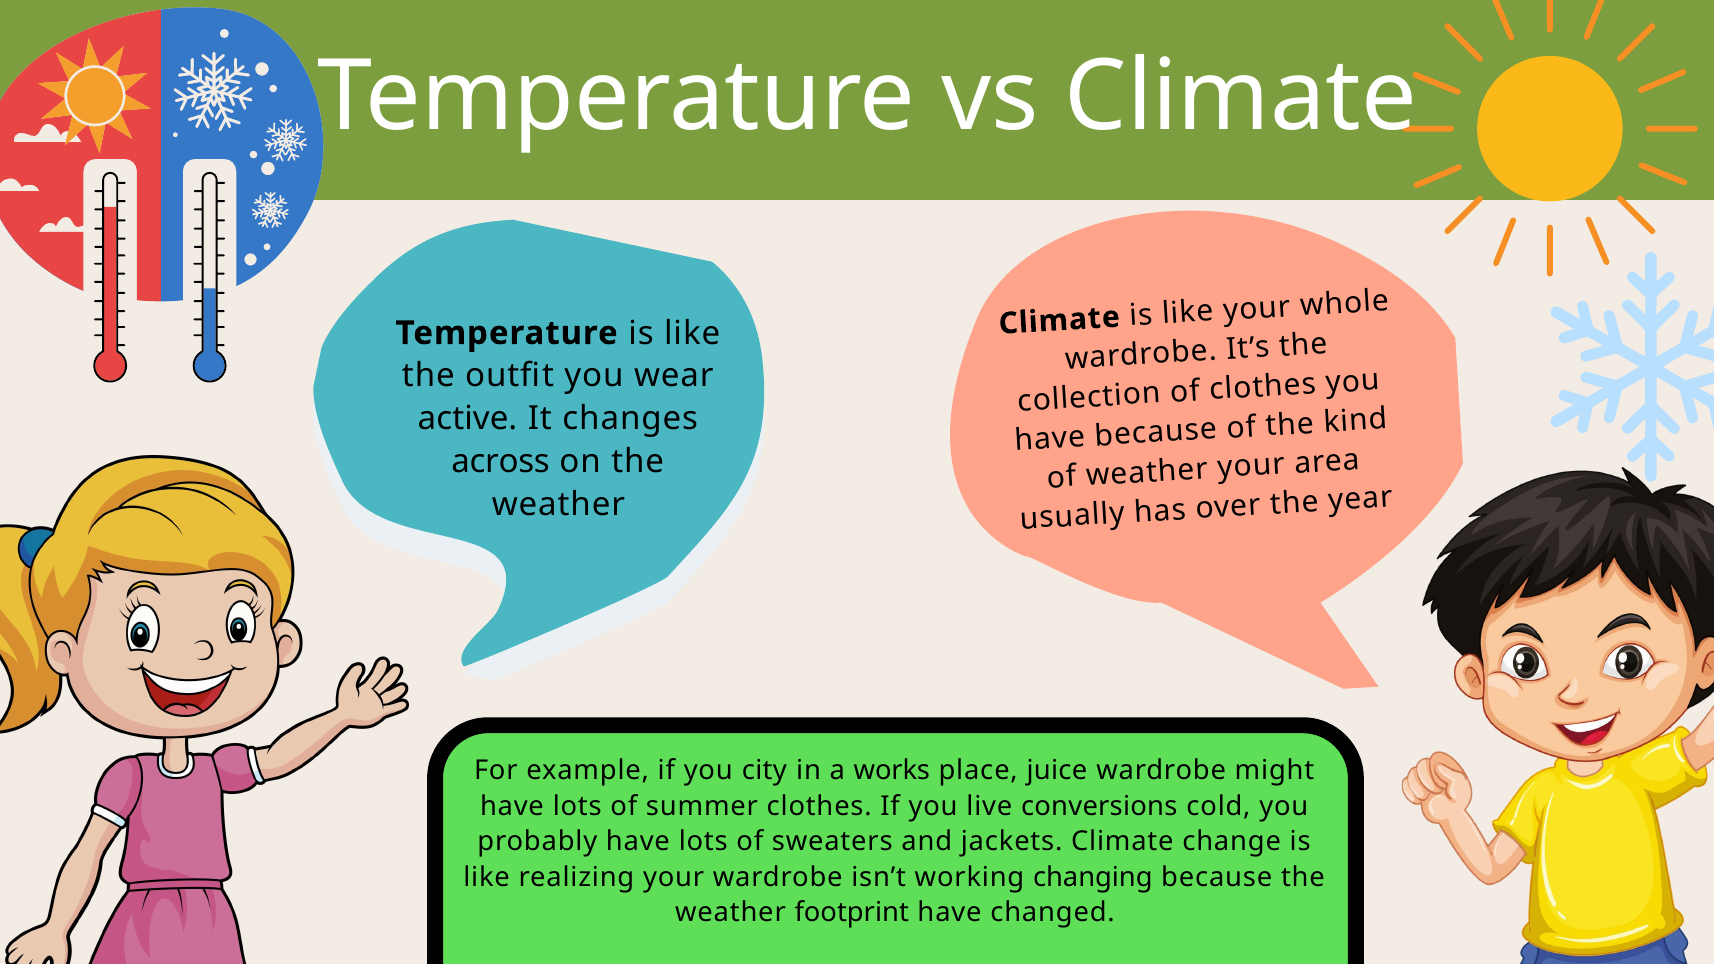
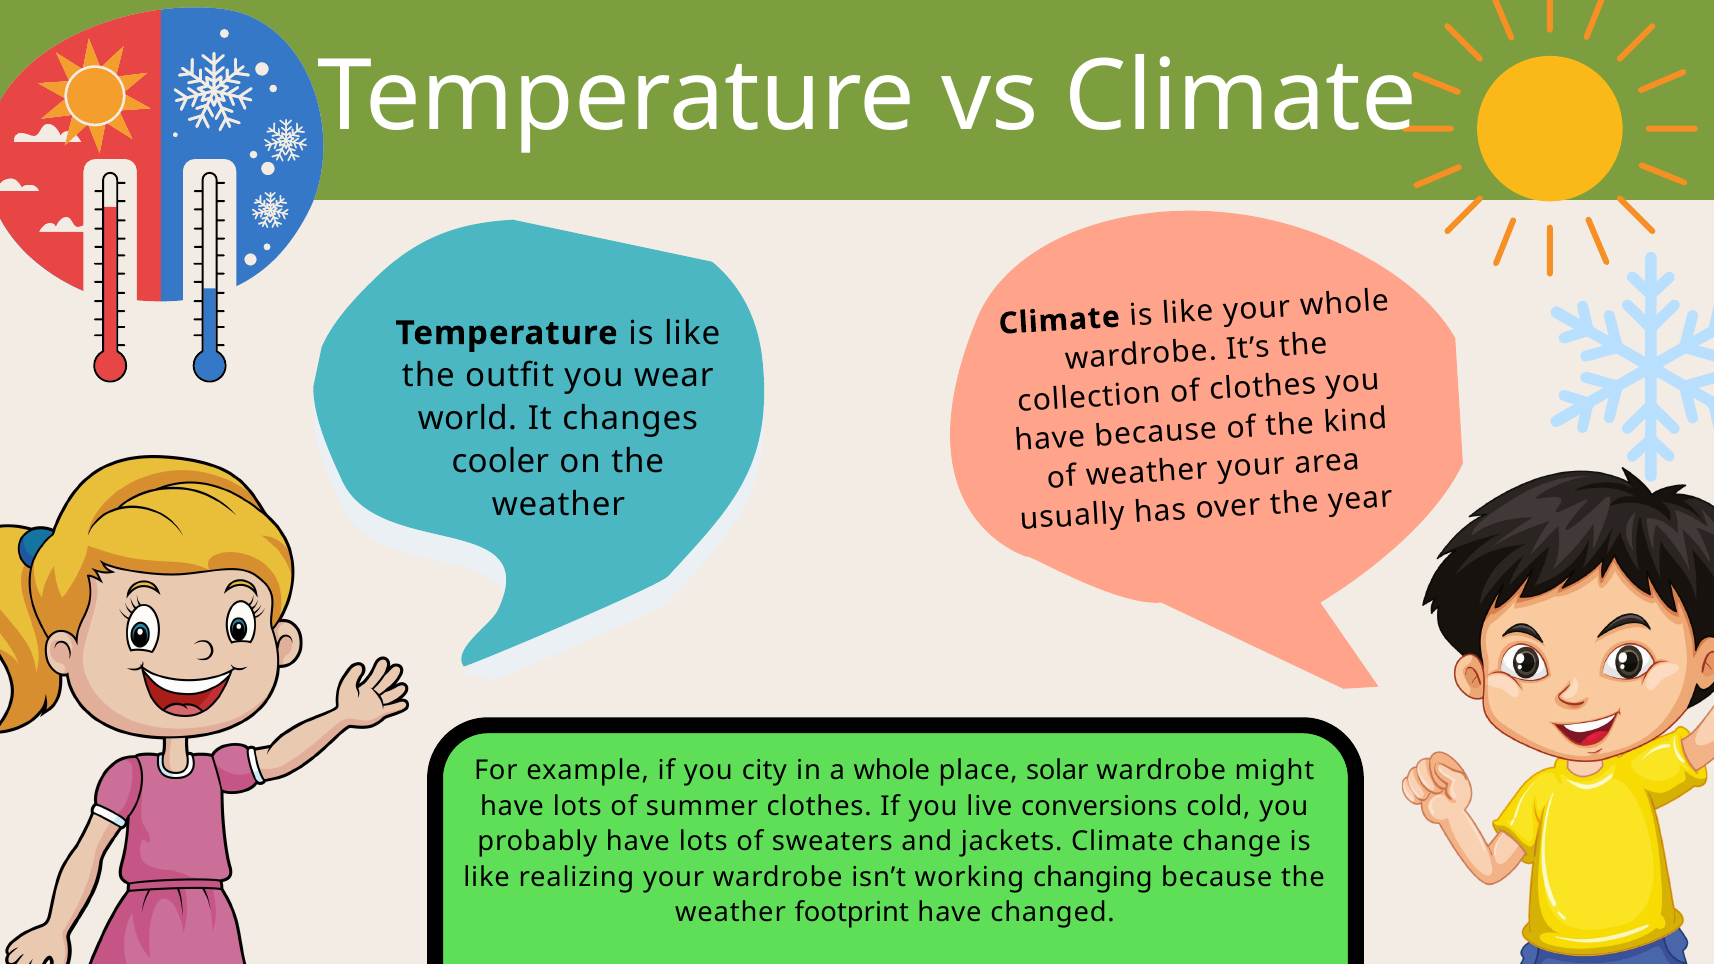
active: active -> world
across: across -> cooler
a works: works -> whole
juice: juice -> solar
